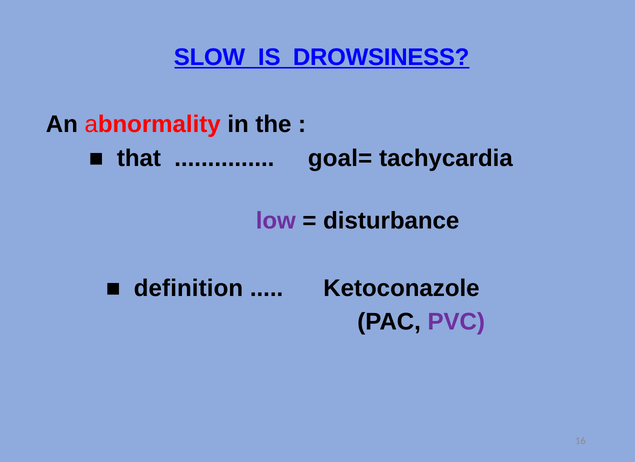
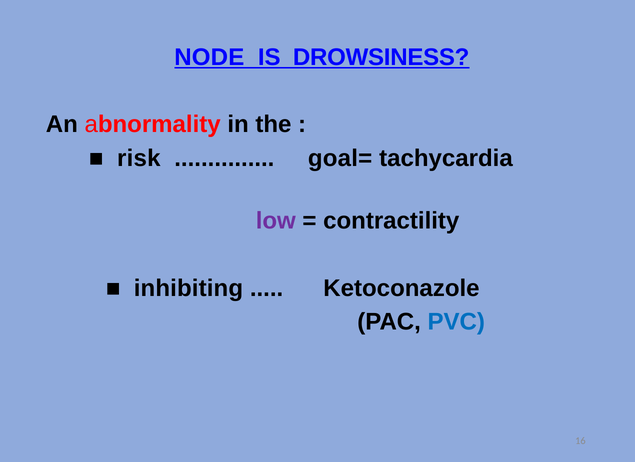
SLOW: SLOW -> NODE
that: that -> risk
disturbance: disturbance -> contractility
definition: definition -> inhibiting
PVC colour: purple -> blue
